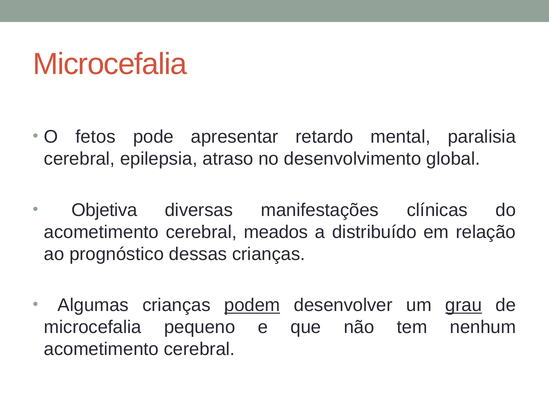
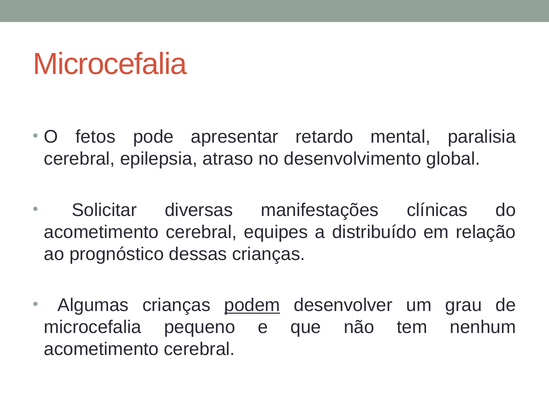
Objetiva: Objetiva -> Solicitar
meados: meados -> equipes
grau underline: present -> none
